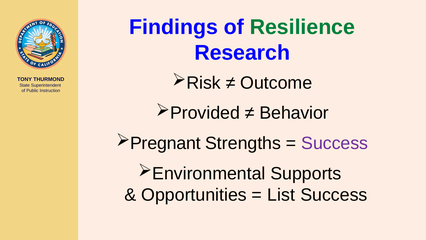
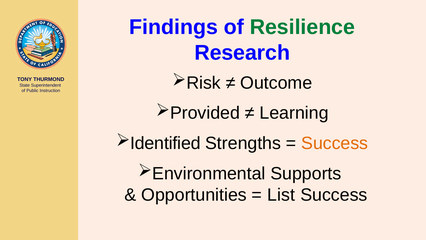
Behavior: Behavior -> Learning
Pregnant: Pregnant -> Identified
Success at (335, 143) colour: purple -> orange
